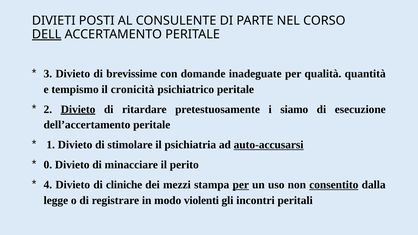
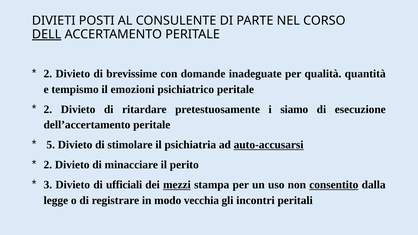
3 at (48, 74): 3 -> 2
cronicità: cronicità -> emozioni
Divieto at (78, 109) underline: present -> none
1: 1 -> 5
0 at (48, 165): 0 -> 2
4: 4 -> 3
cliniche: cliniche -> ufficiali
mezzi underline: none -> present
per at (241, 185) underline: present -> none
violenti: violenti -> vecchia
